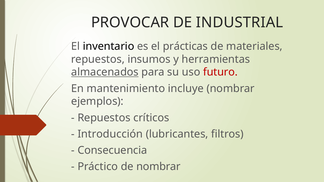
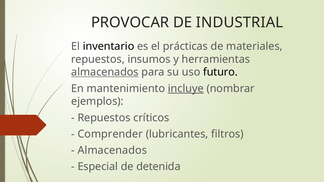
futuro colour: red -> black
incluye underline: none -> present
Introducción: Introducción -> Comprender
Consecuencia at (112, 151): Consecuencia -> Almacenados
Práctico: Práctico -> Especial
de nombrar: nombrar -> detenida
